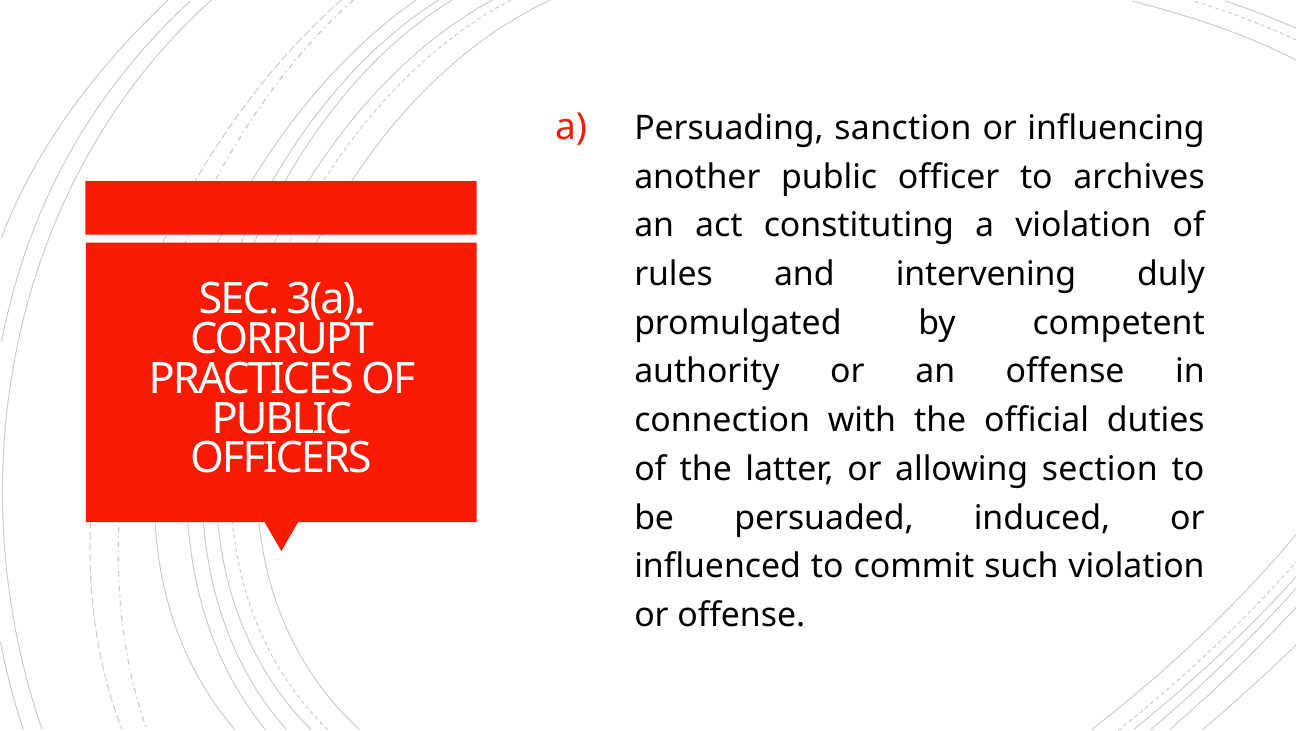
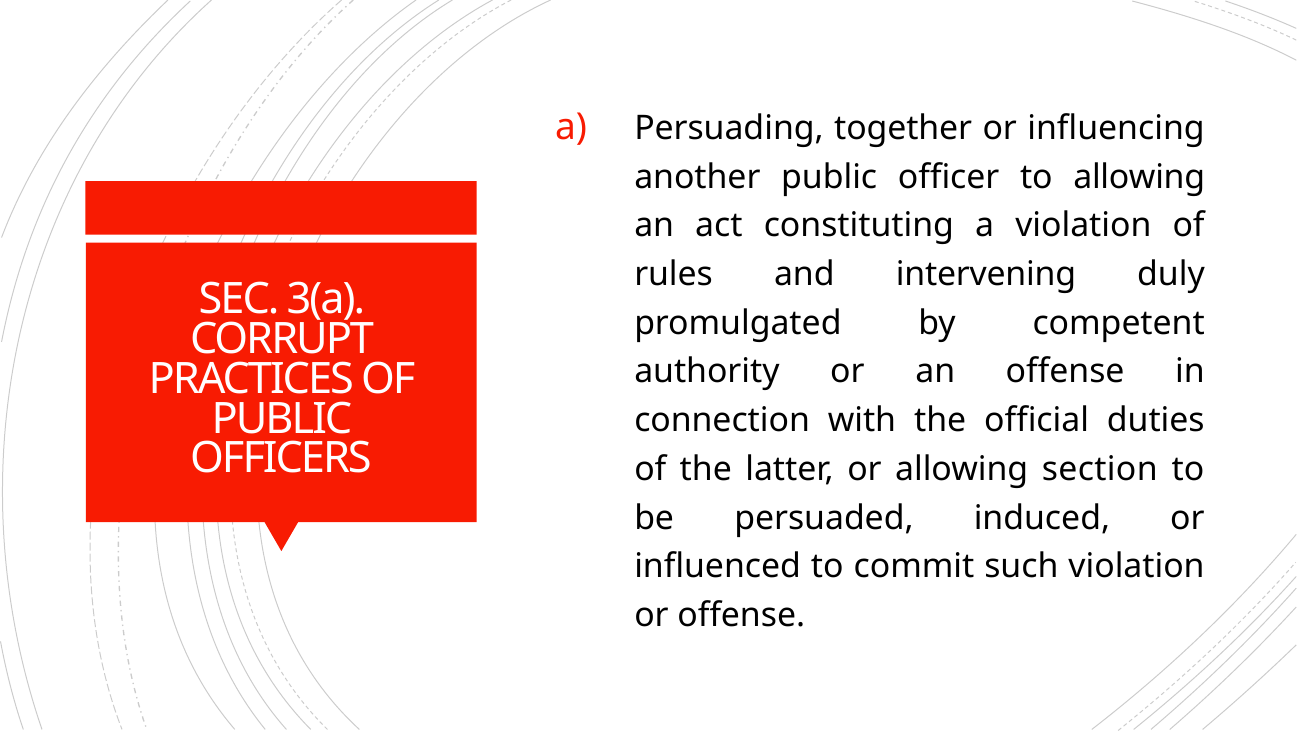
sanction: sanction -> together
to archives: archives -> allowing
